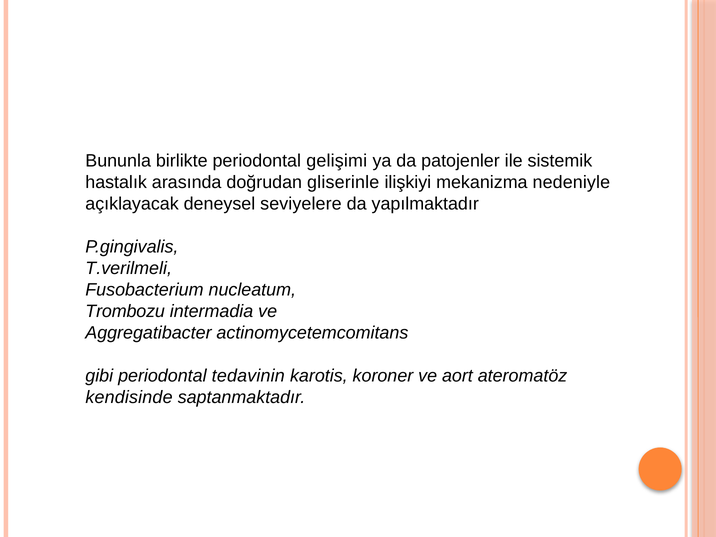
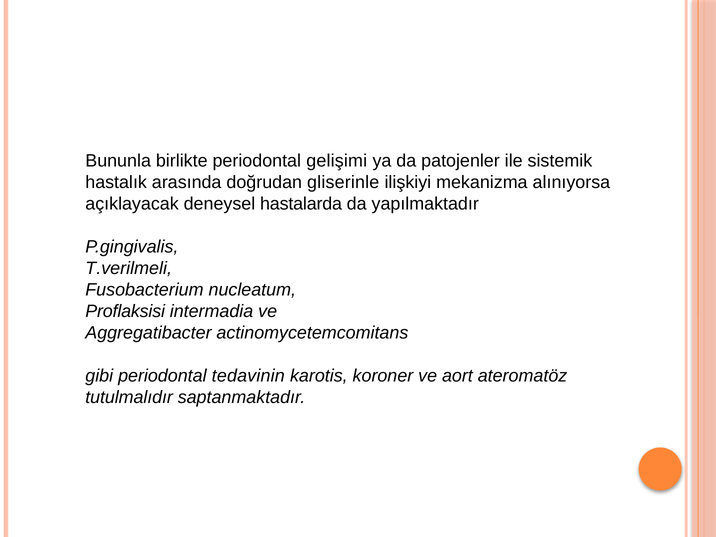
nedeniyle: nedeniyle -> alınıyorsa
seviyelere: seviyelere -> hastalarda
Trombozu: Trombozu -> Proflaksisi
kendisinde: kendisinde -> tutulmalıdır
